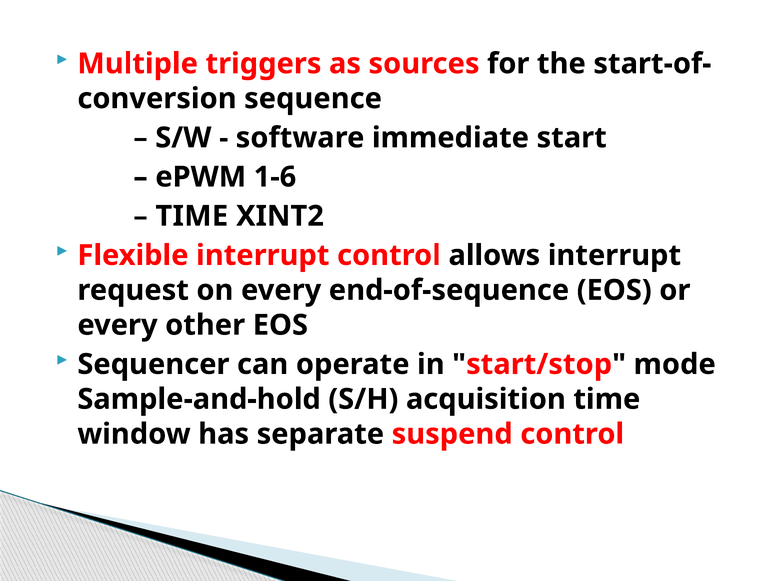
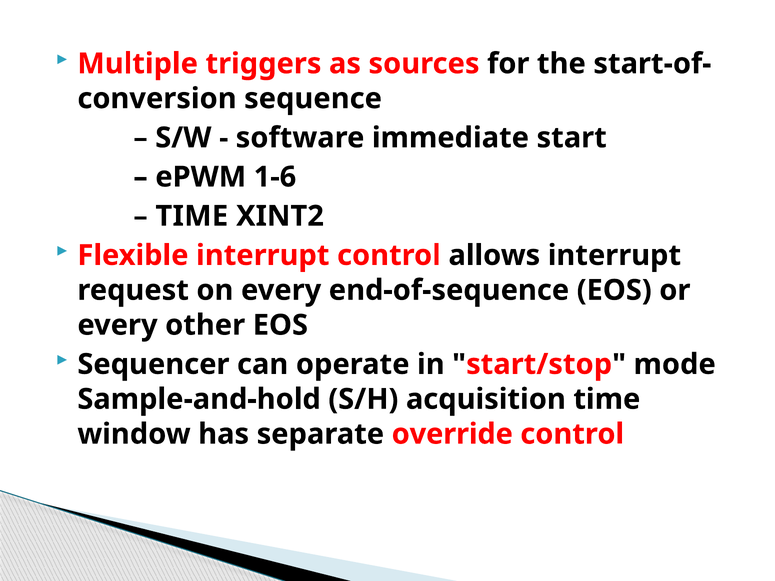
suspend: suspend -> override
